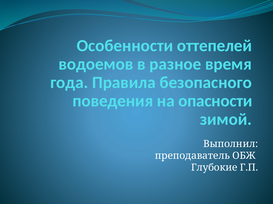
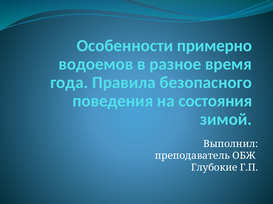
оттепелей: оттепелей -> примерно
опасности: опасности -> состояния
